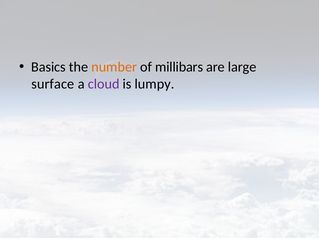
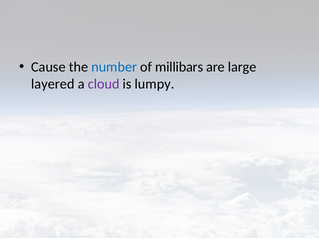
Basics: Basics -> Cause
number colour: orange -> blue
surface: surface -> layered
